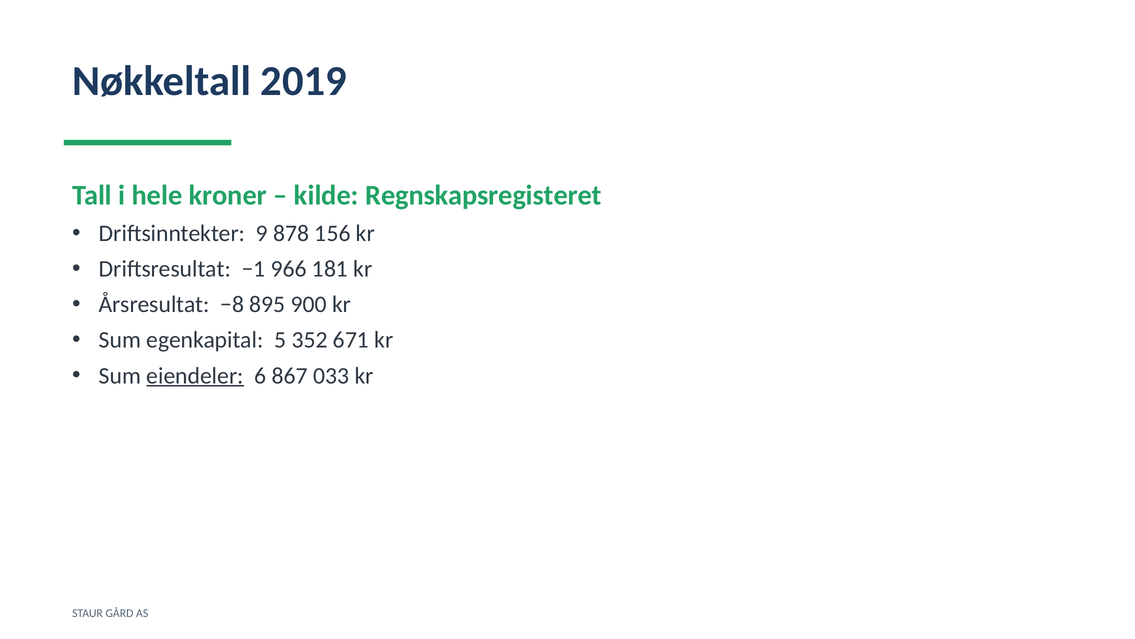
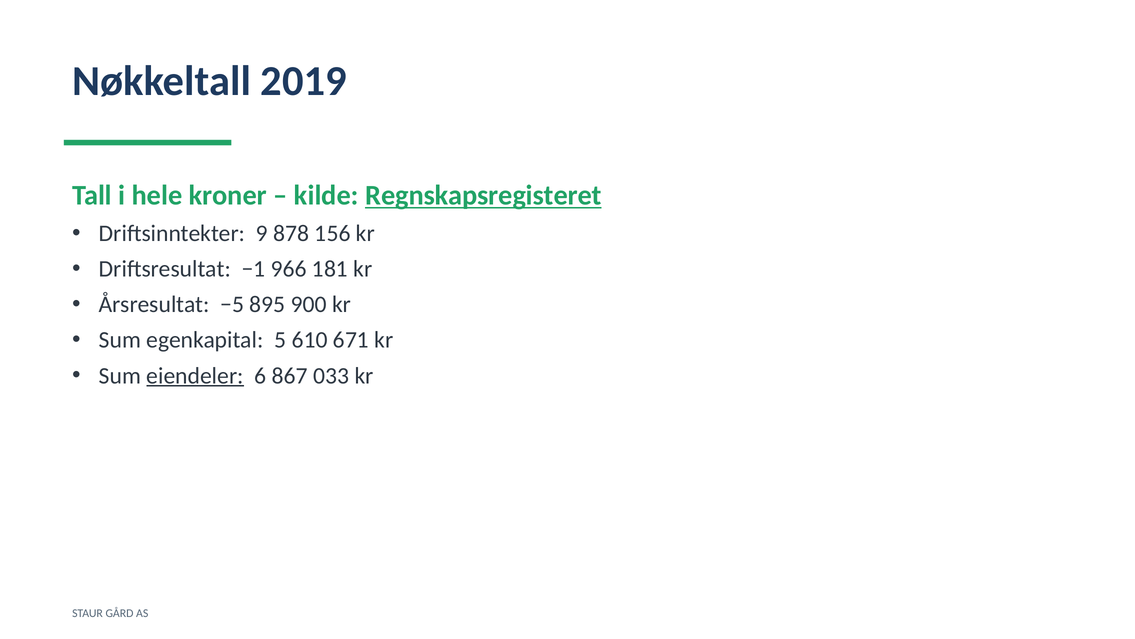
Regnskapsregisteret underline: none -> present
−8: −8 -> −5
352: 352 -> 610
